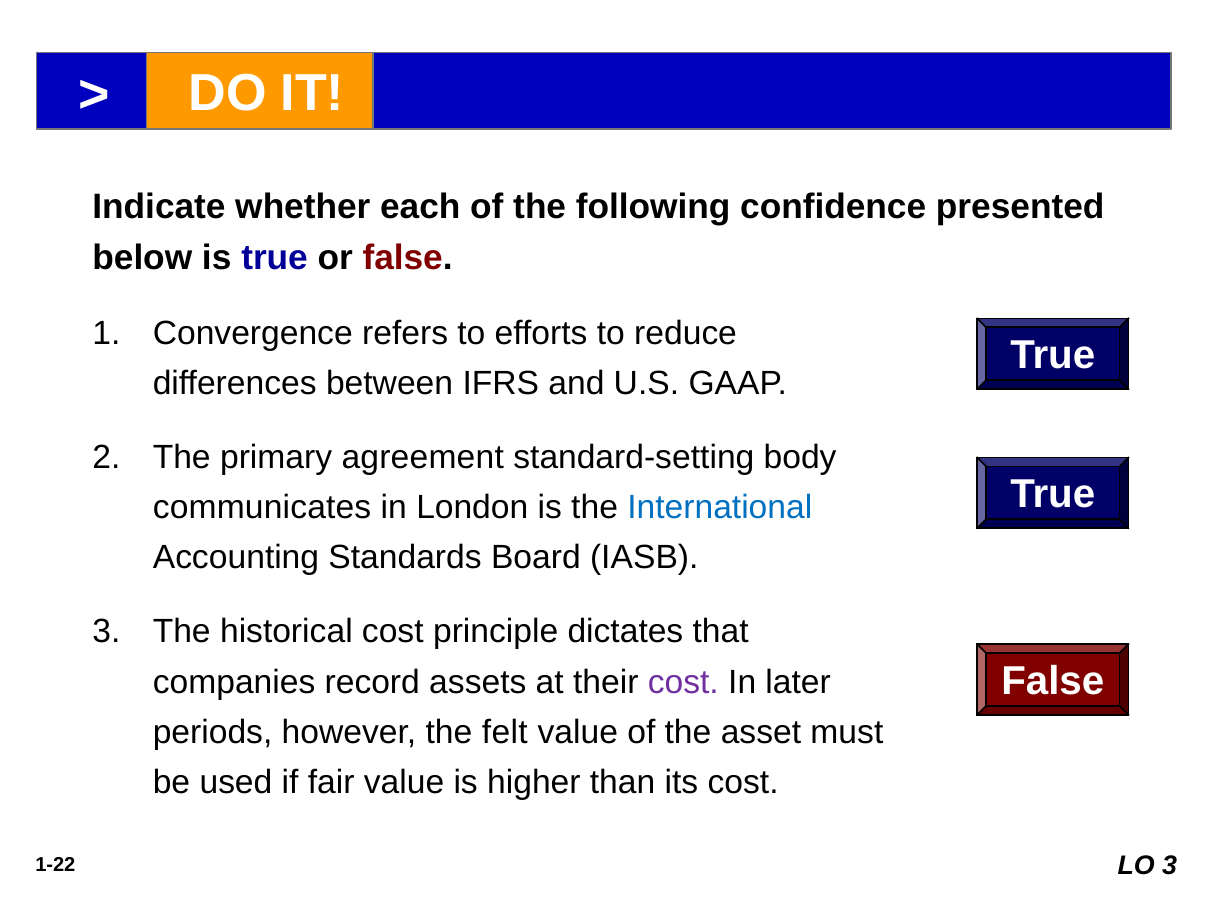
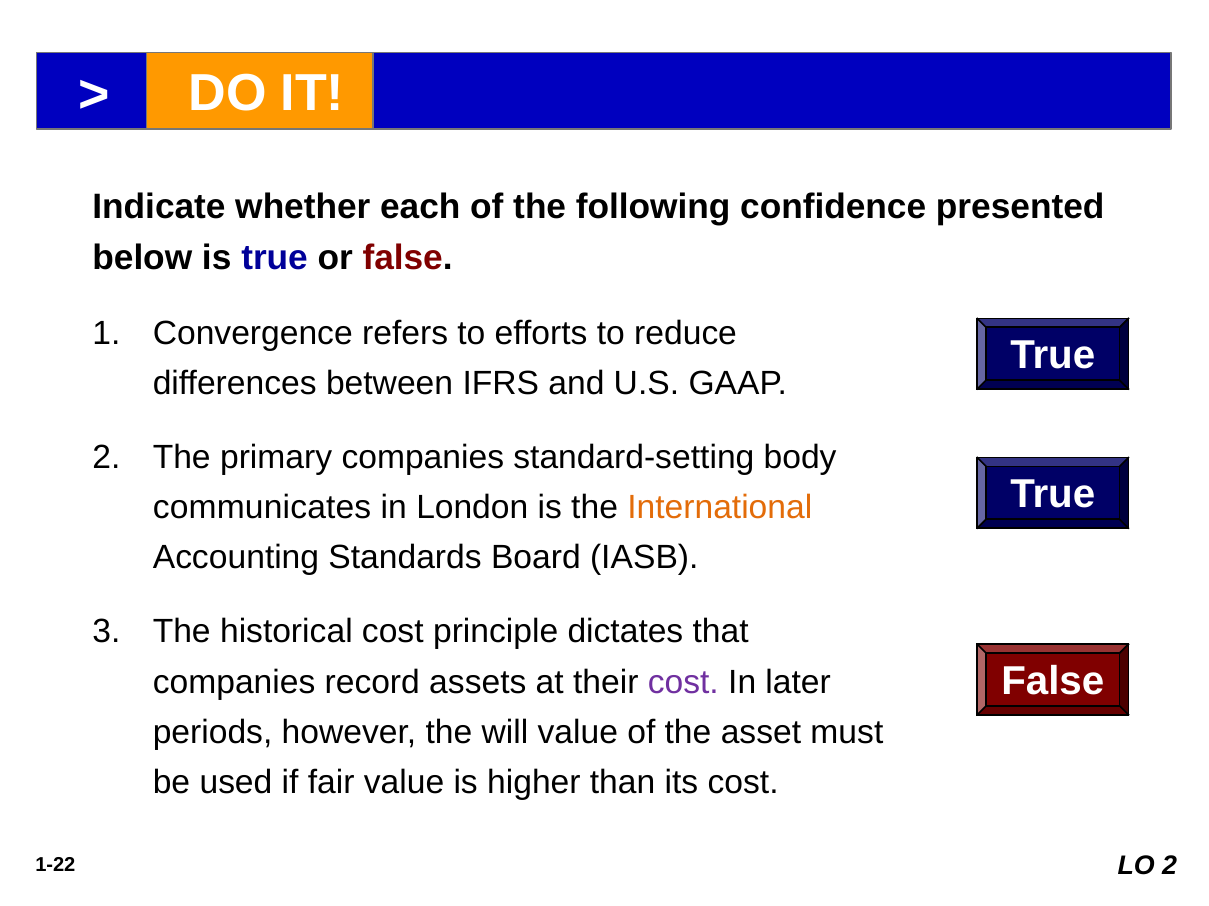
primary agreement: agreement -> companies
International colour: blue -> orange
felt: felt -> will
LO 3: 3 -> 2
